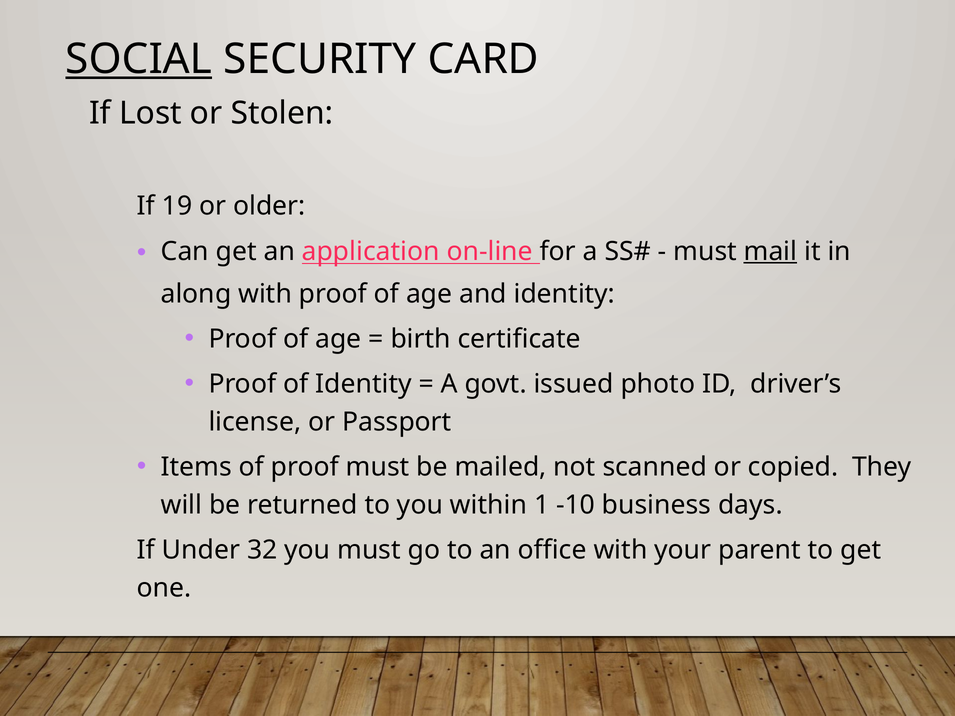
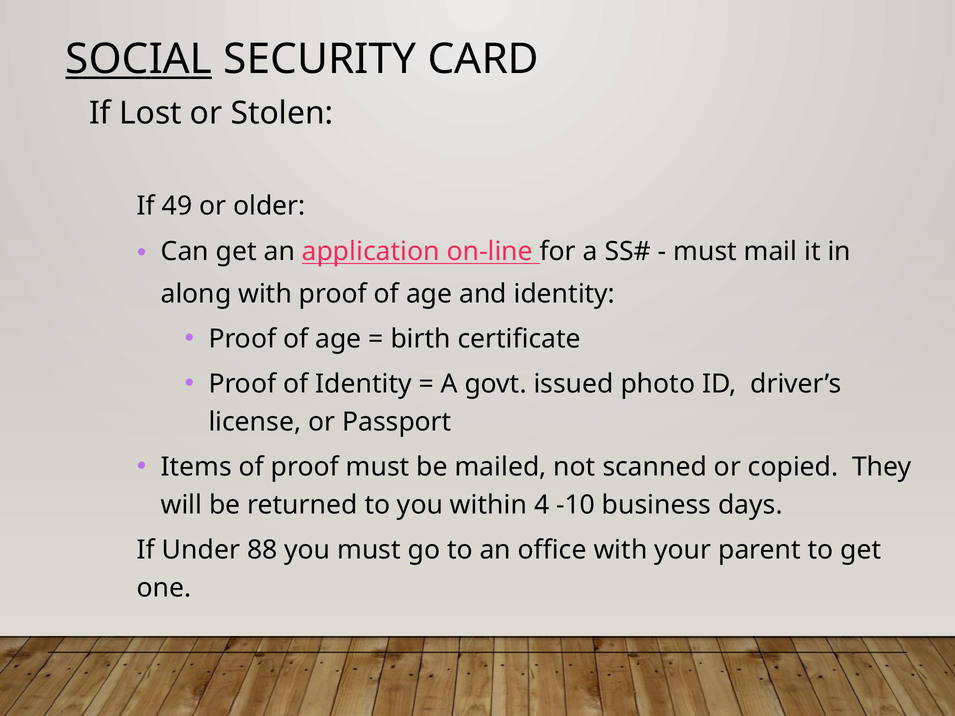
19: 19 -> 49
mail underline: present -> none
1: 1 -> 4
32: 32 -> 88
